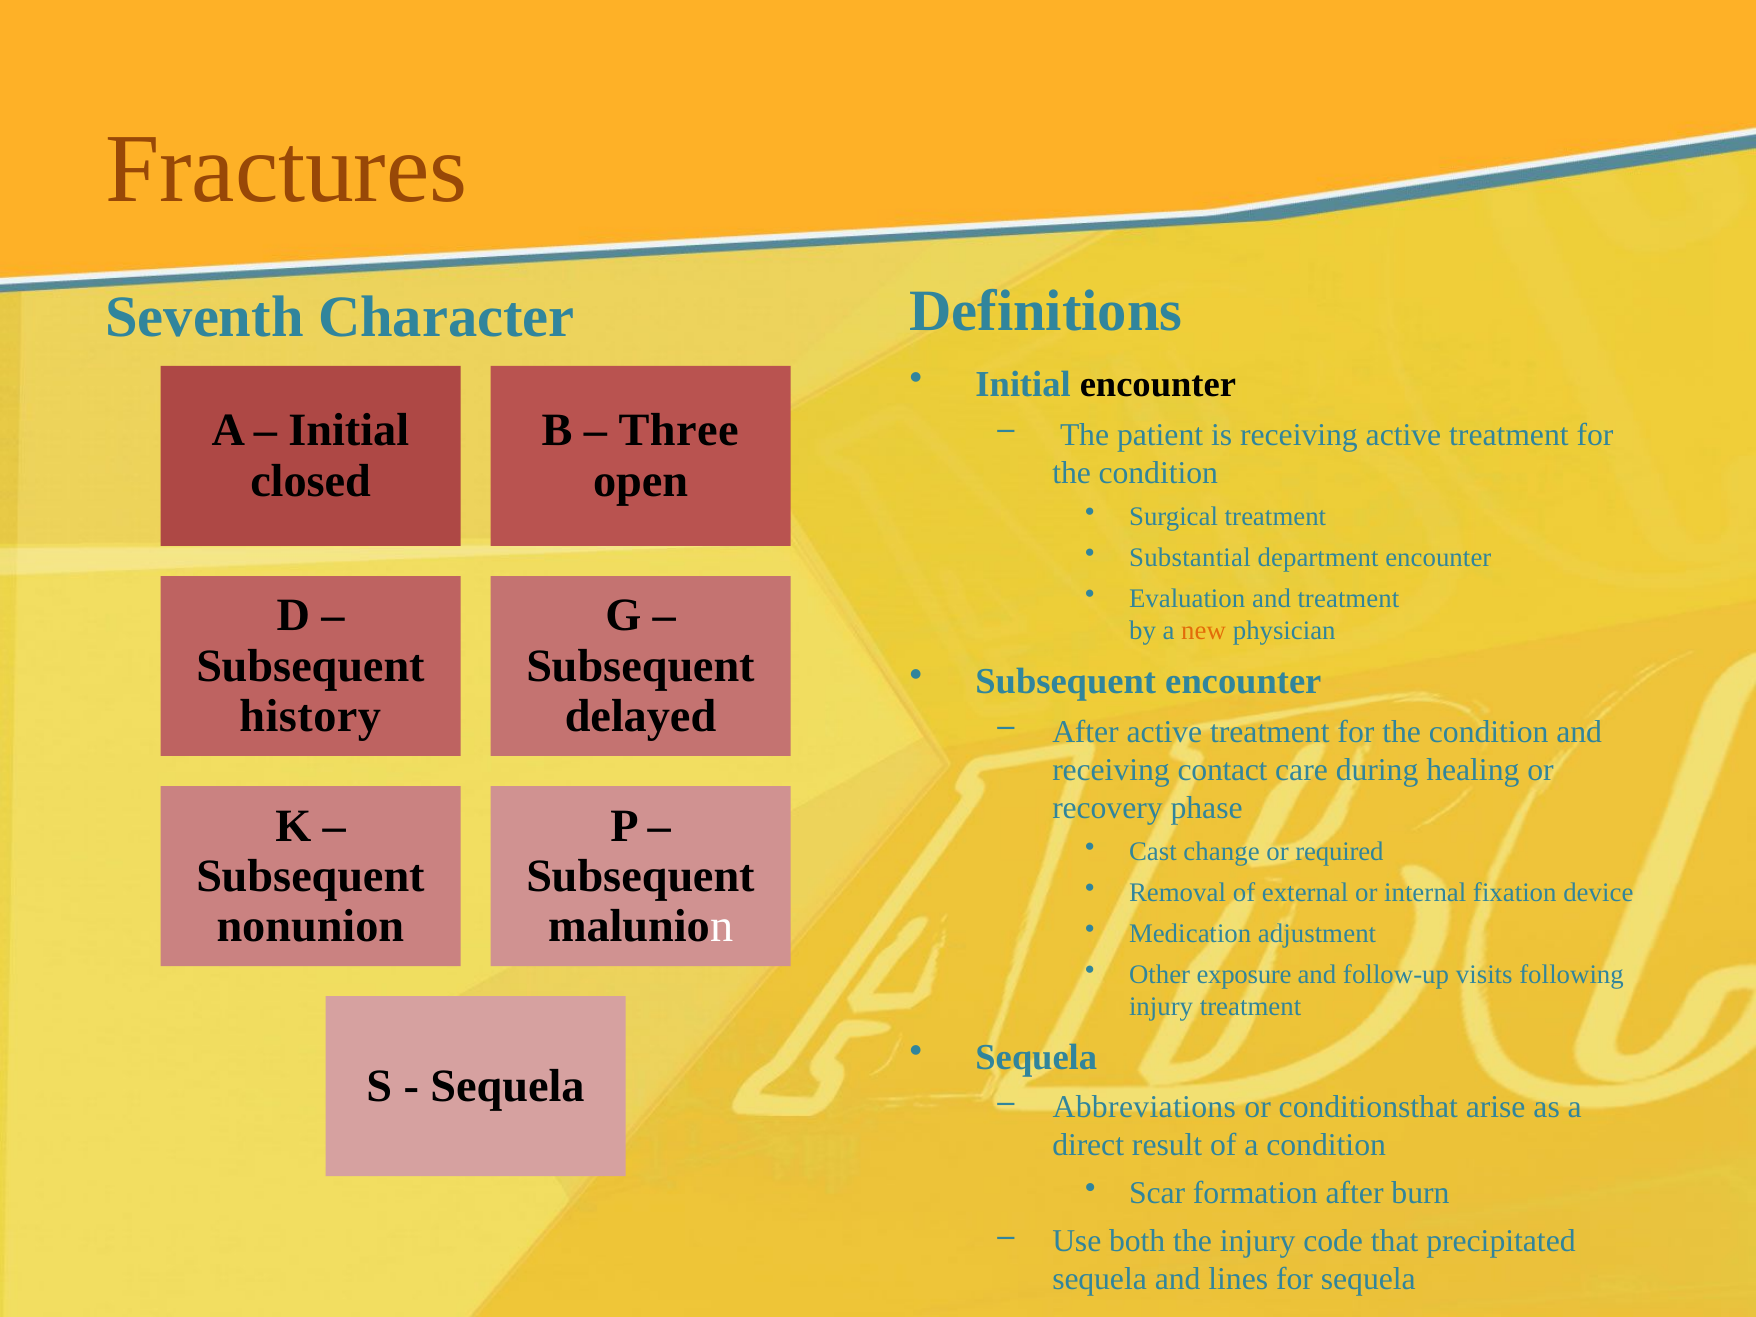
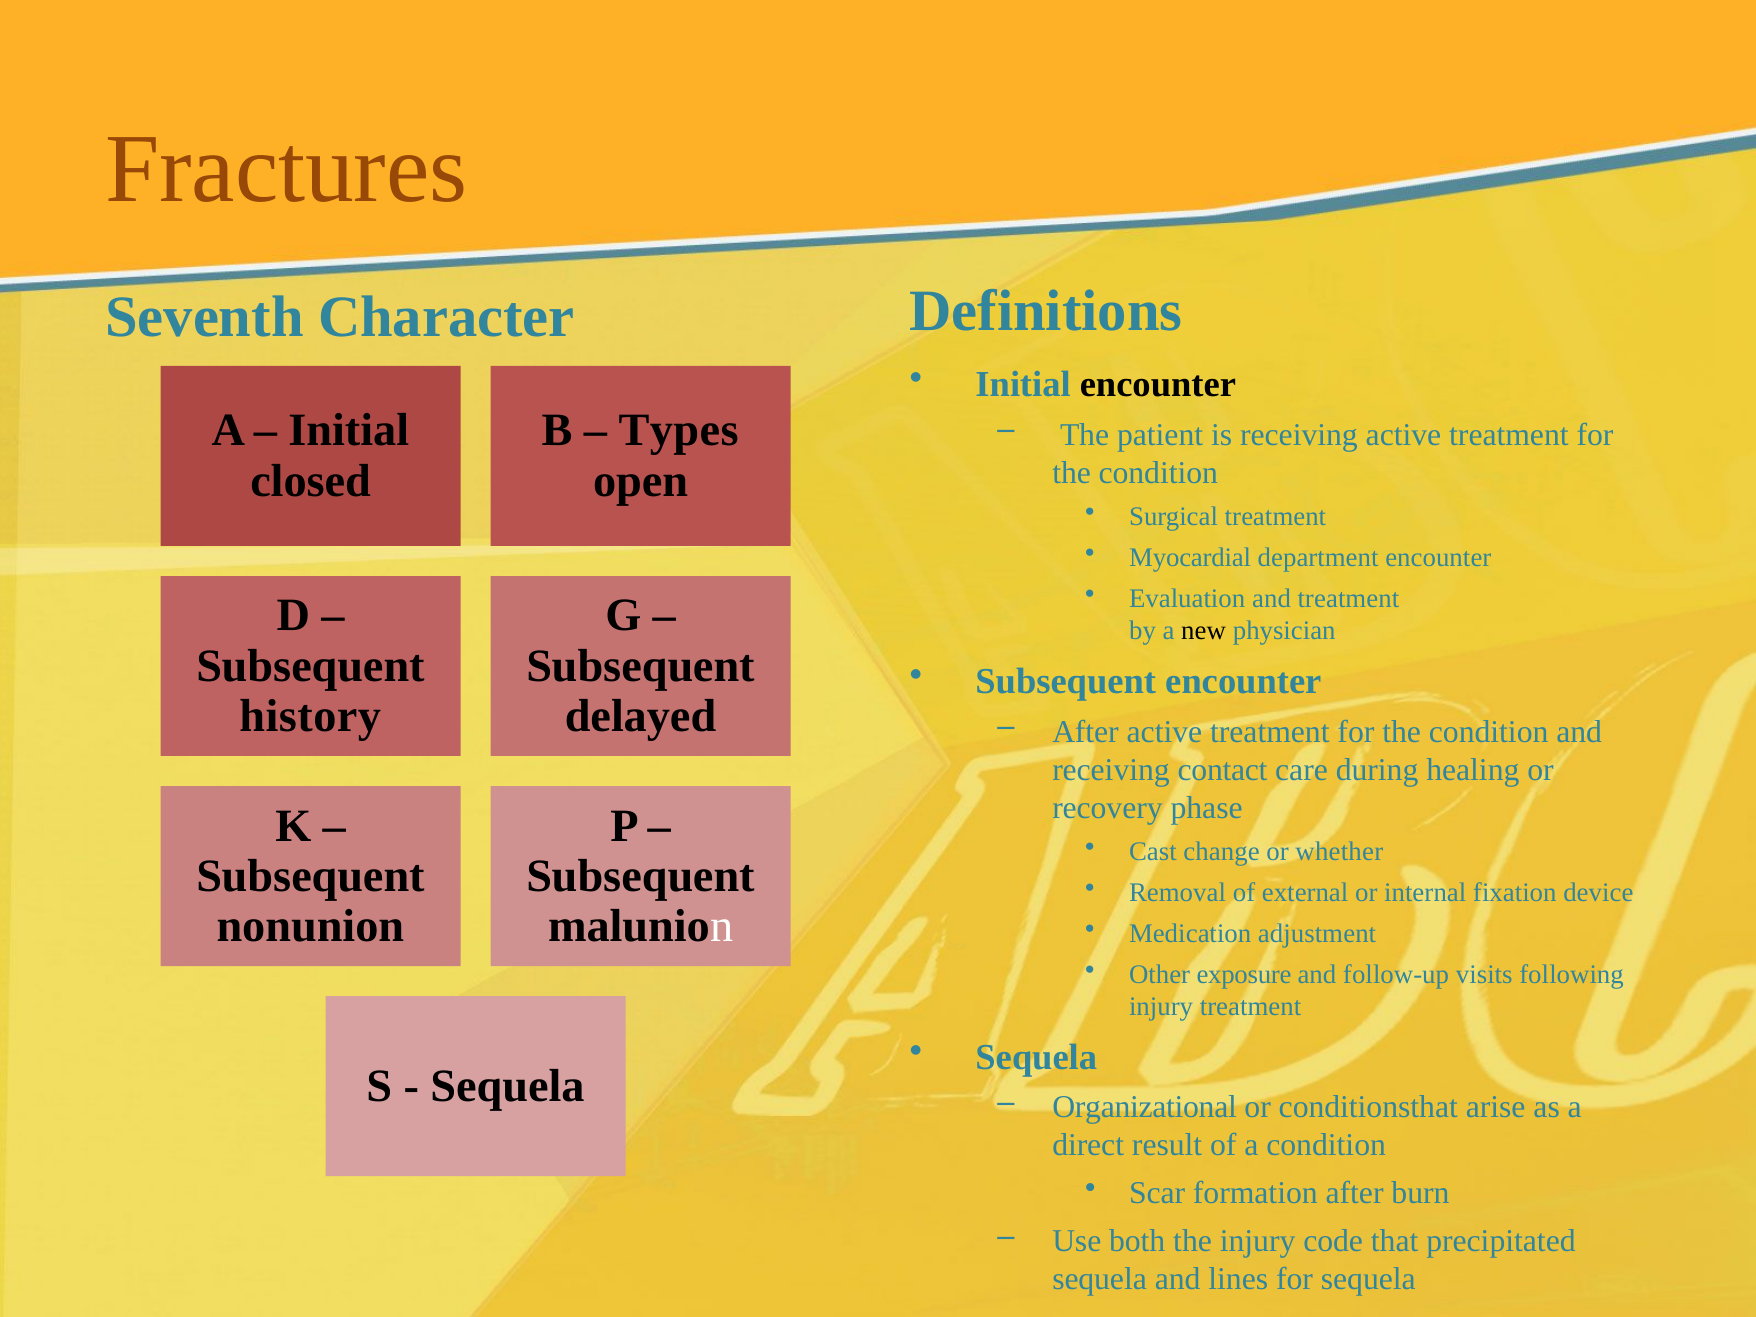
Three: Three -> Types
Substantial: Substantial -> Myocardial
new colour: orange -> black
required: required -> whether
Abbreviations: Abbreviations -> Organizational
